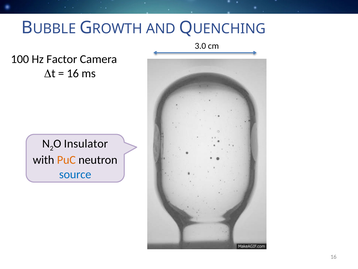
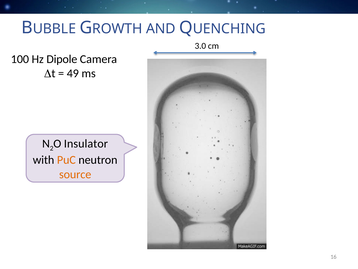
Factor: Factor -> Dipole
16 at (73, 73): 16 -> 49
source colour: blue -> orange
